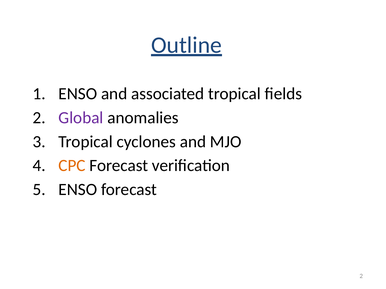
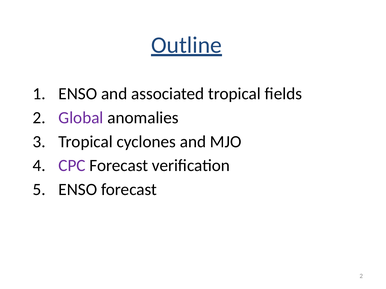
CPC colour: orange -> purple
